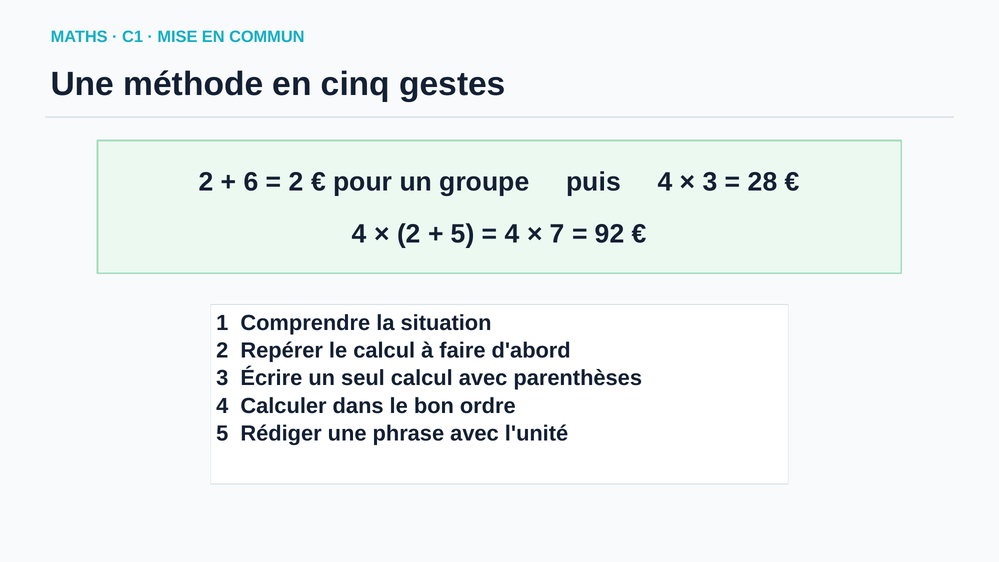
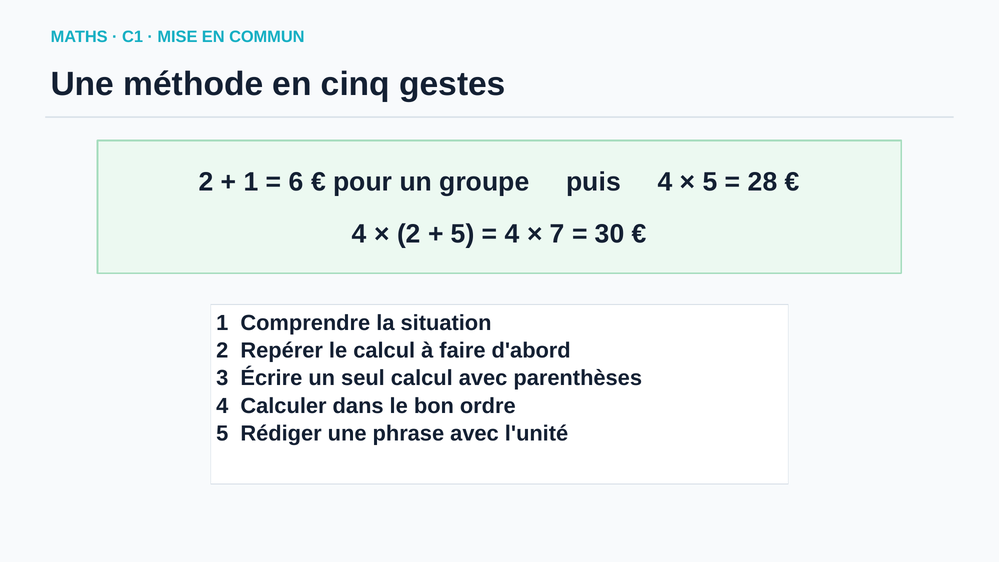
6 at (251, 182): 6 -> 1
2 at (296, 182): 2 -> 6
3 at (710, 182): 3 -> 5
92: 92 -> 30
